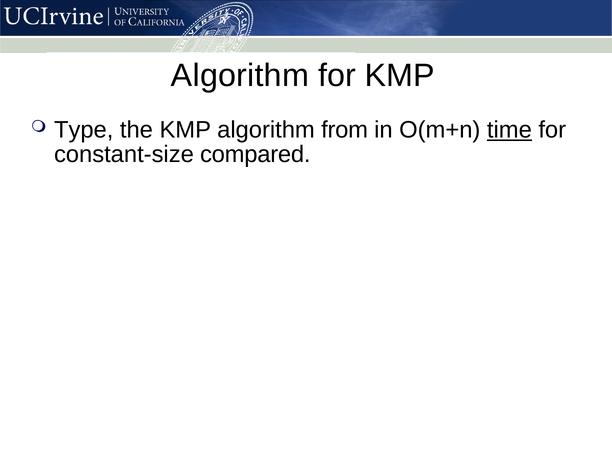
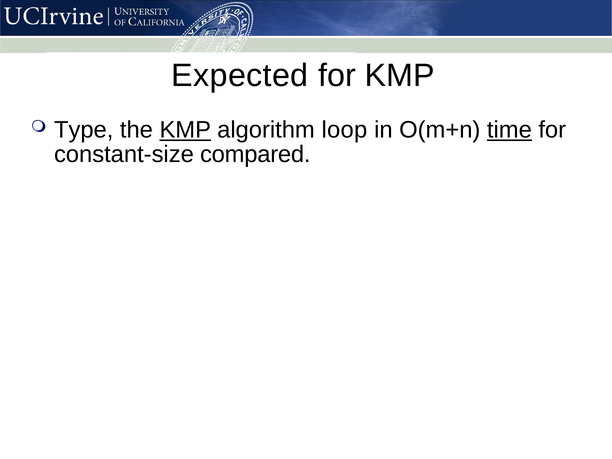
Algorithm at (240, 75): Algorithm -> Expected
KMP at (185, 130) underline: none -> present
from: from -> loop
